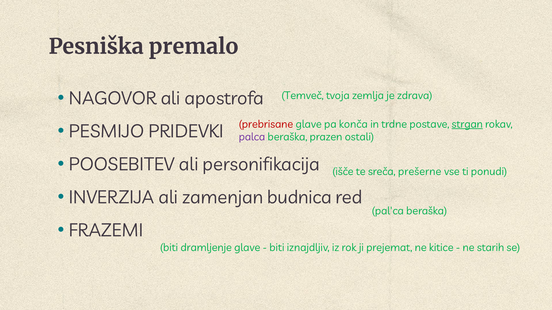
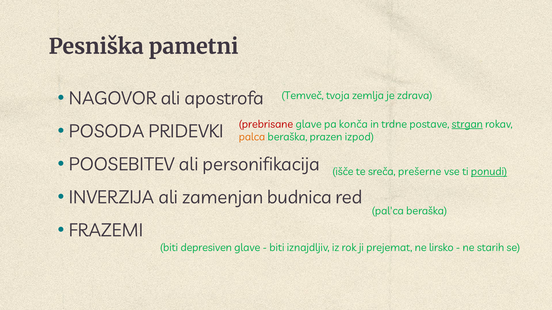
premalo: premalo -> pametni
PESMIJO: PESMIJO -> POSODA
palca colour: purple -> orange
ostali: ostali -> izpod
ponudi underline: none -> present
dramljenje: dramljenje -> depresiven
kitice: kitice -> lirsko
